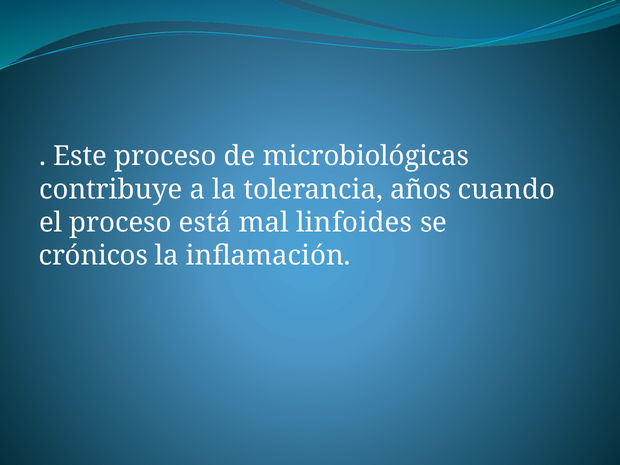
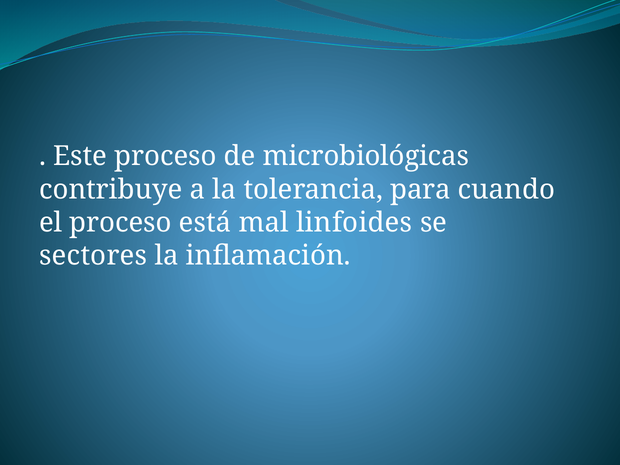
años: años -> para
crónicos: crónicos -> sectores
